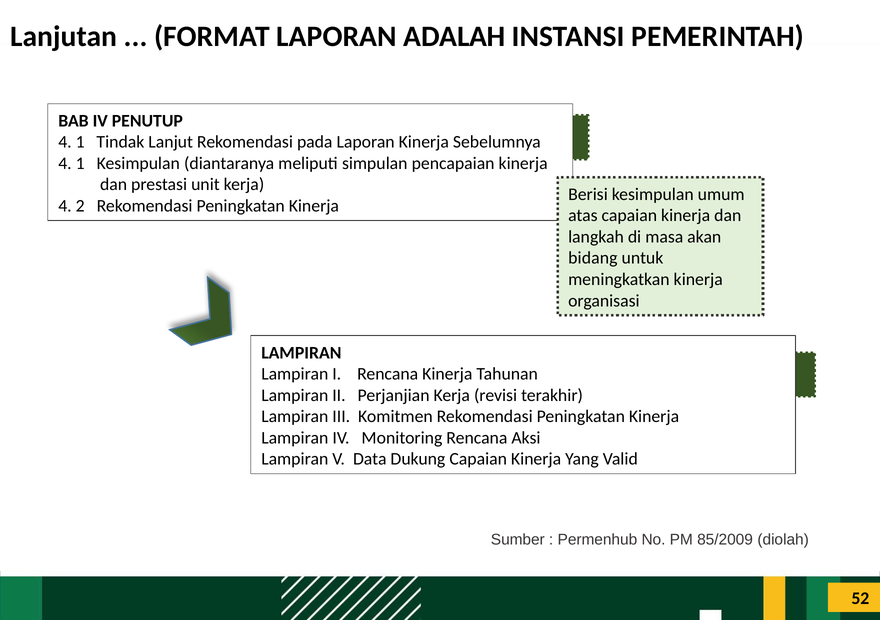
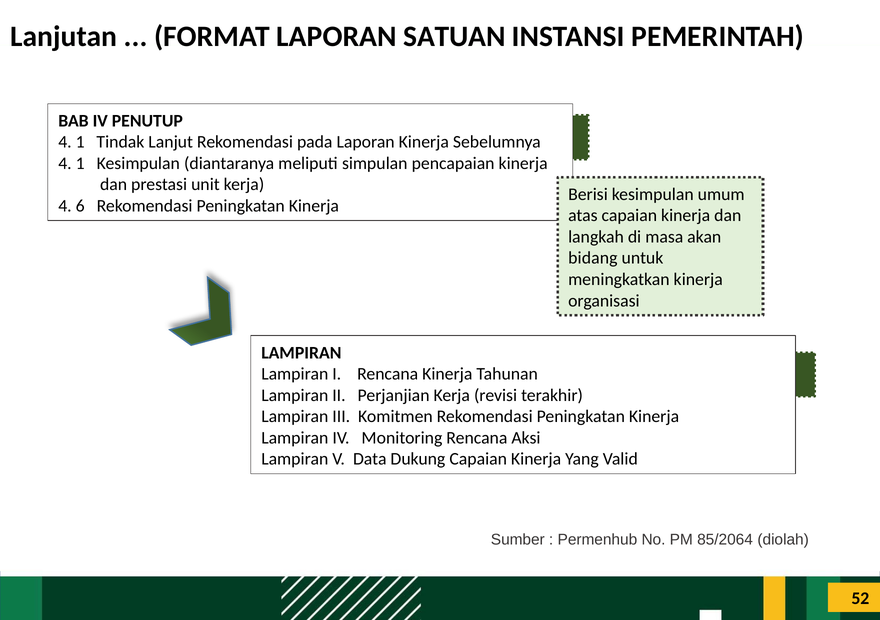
ADALAH: ADALAH -> SATUAN
2: 2 -> 6
85/2009: 85/2009 -> 85/2064
